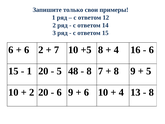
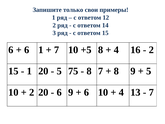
6 2: 2 -> 1
6 at (151, 50): 6 -> 2
48: 48 -> 75
8 at (151, 92): 8 -> 7
